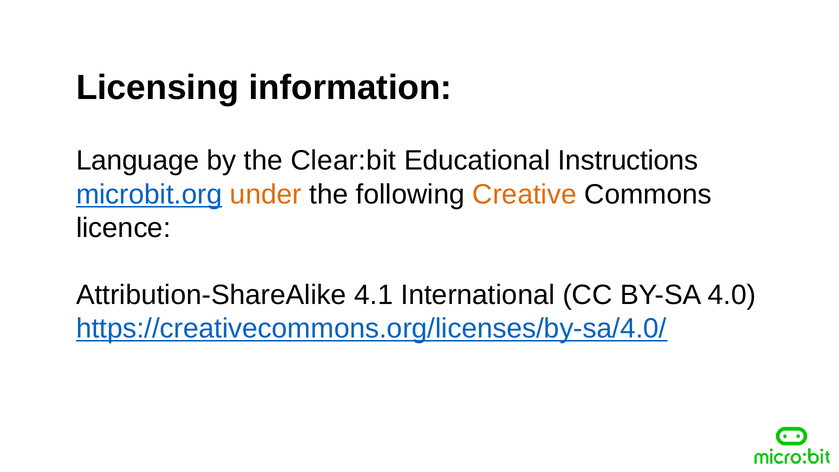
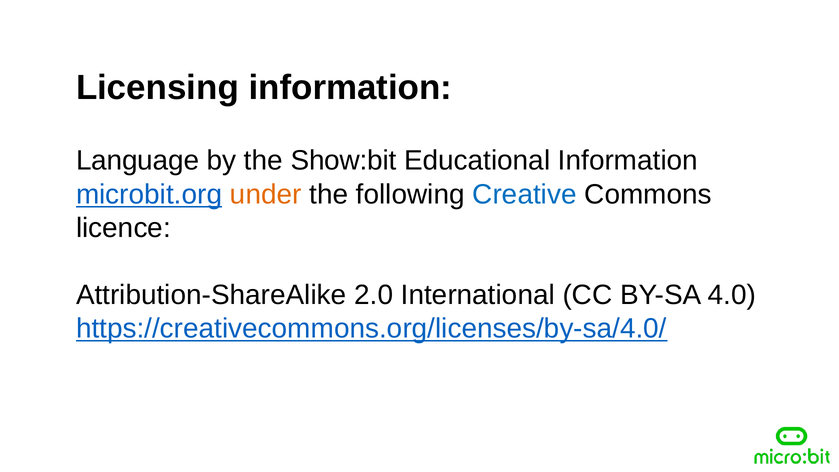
Clear:bit: Clear:bit -> Show:bit
Educational Instructions: Instructions -> Information
Creative colour: orange -> blue
4.1: 4.1 -> 2.0
